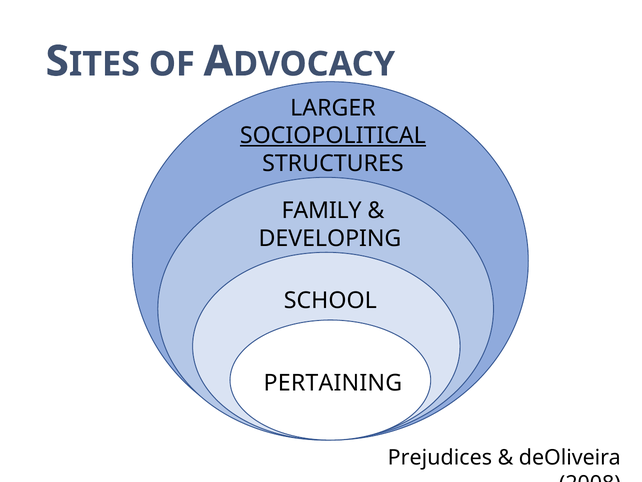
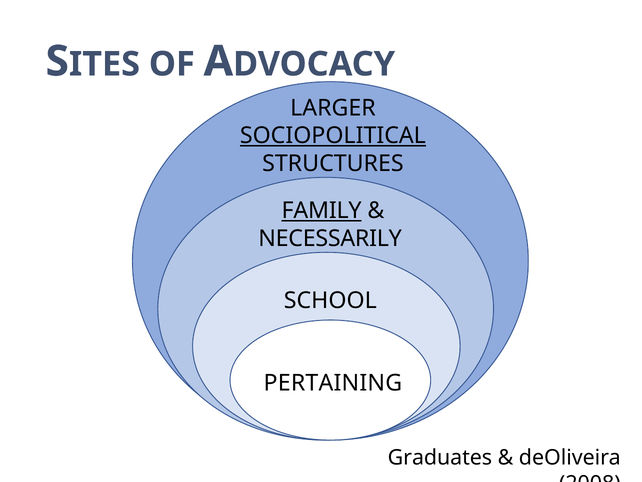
FAMILY underline: none -> present
DEVELOPING: DEVELOPING -> NECESSARILY
Prejudices: Prejudices -> Graduates
